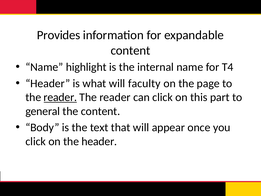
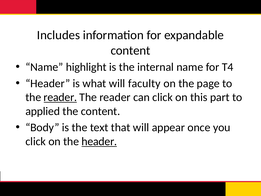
Provides: Provides -> Includes
general: general -> applied
header at (99, 141) underline: none -> present
